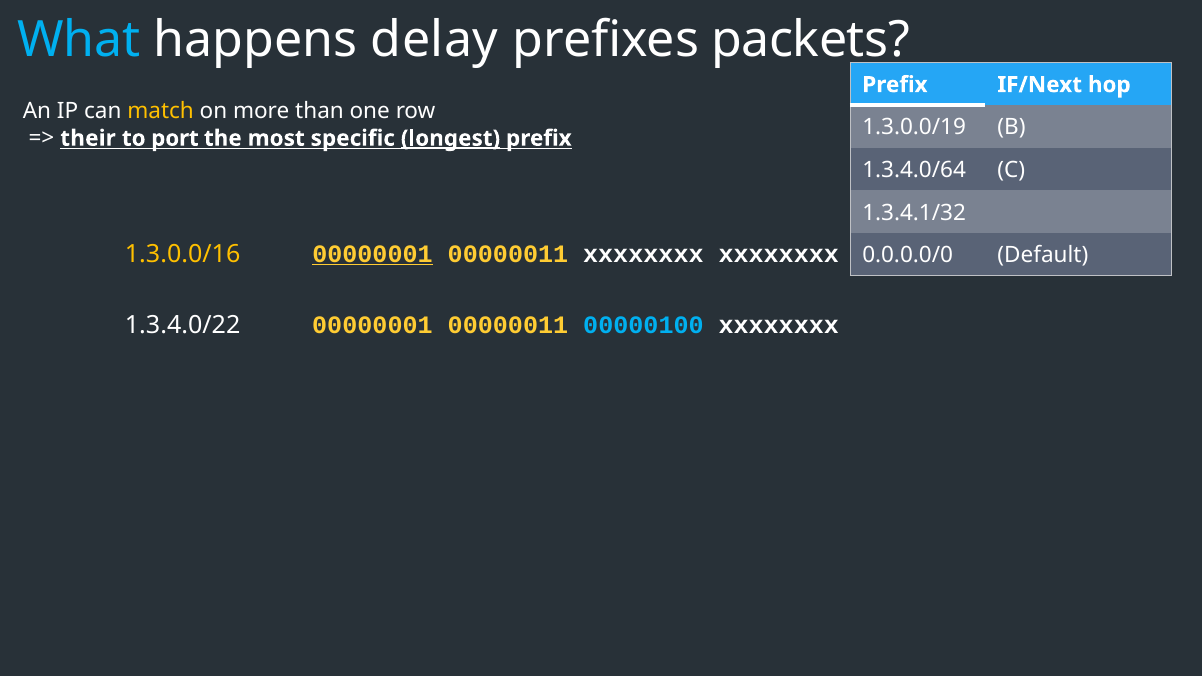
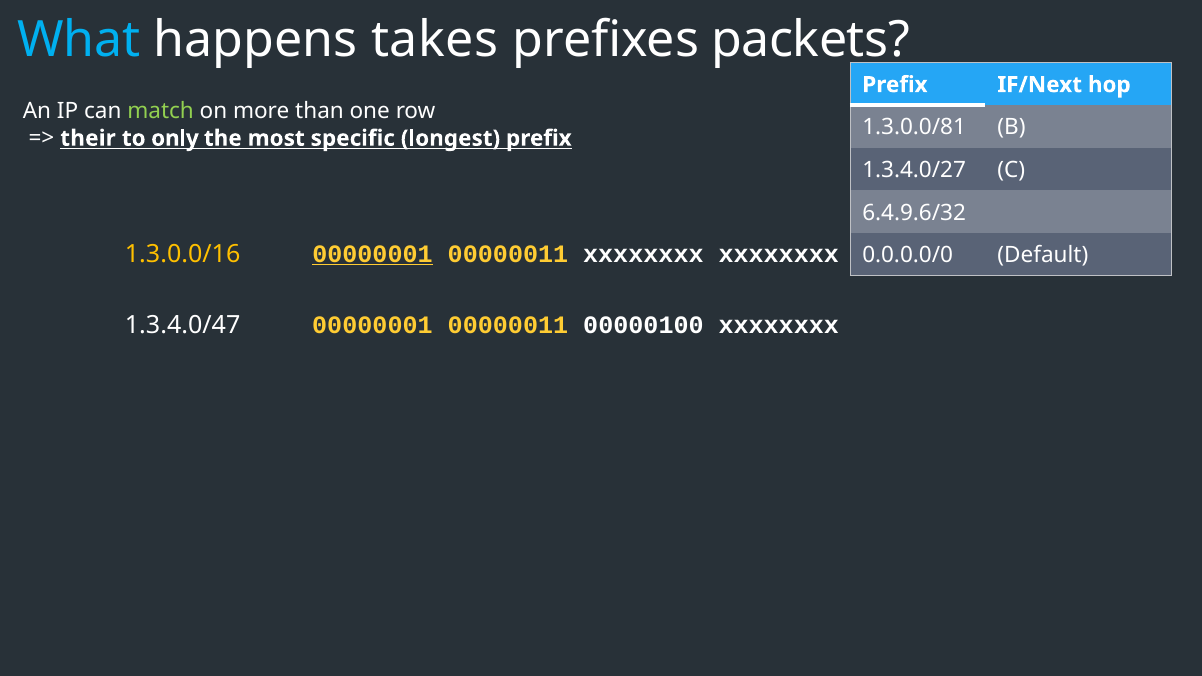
delay: delay -> takes
match colour: yellow -> light green
1.3.0.0/19: 1.3.0.0/19 -> 1.3.0.0/81
port: port -> only
longest underline: present -> none
1.3.4.0/64: 1.3.4.0/64 -> 1.3.4.0/27
1.3.4.1/32: 1.3.4.1/32 -> 6.4.9.6/32
1.3.4.0/22: 1.3.4.0/22 -> 1.3.4.0/47
00000100 colour: light blue -> white
